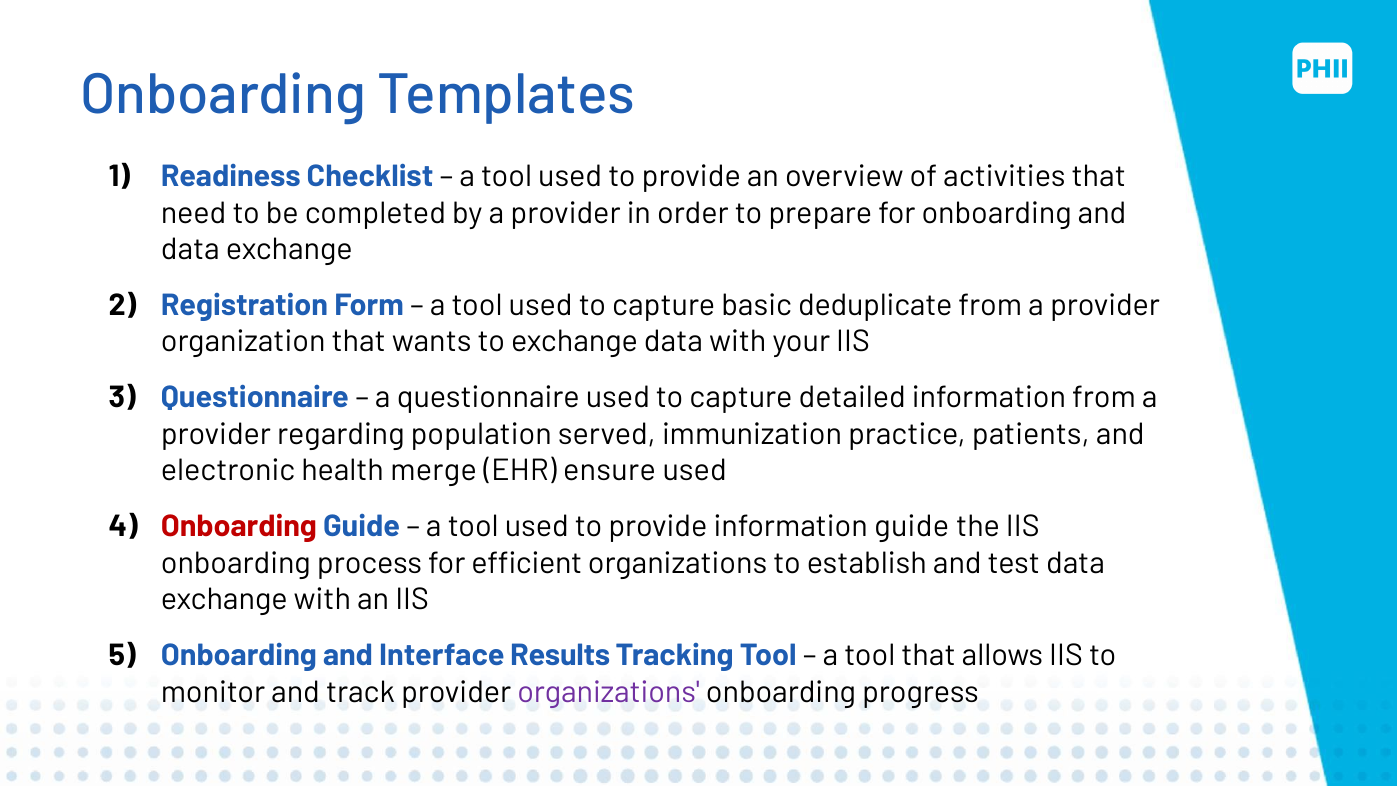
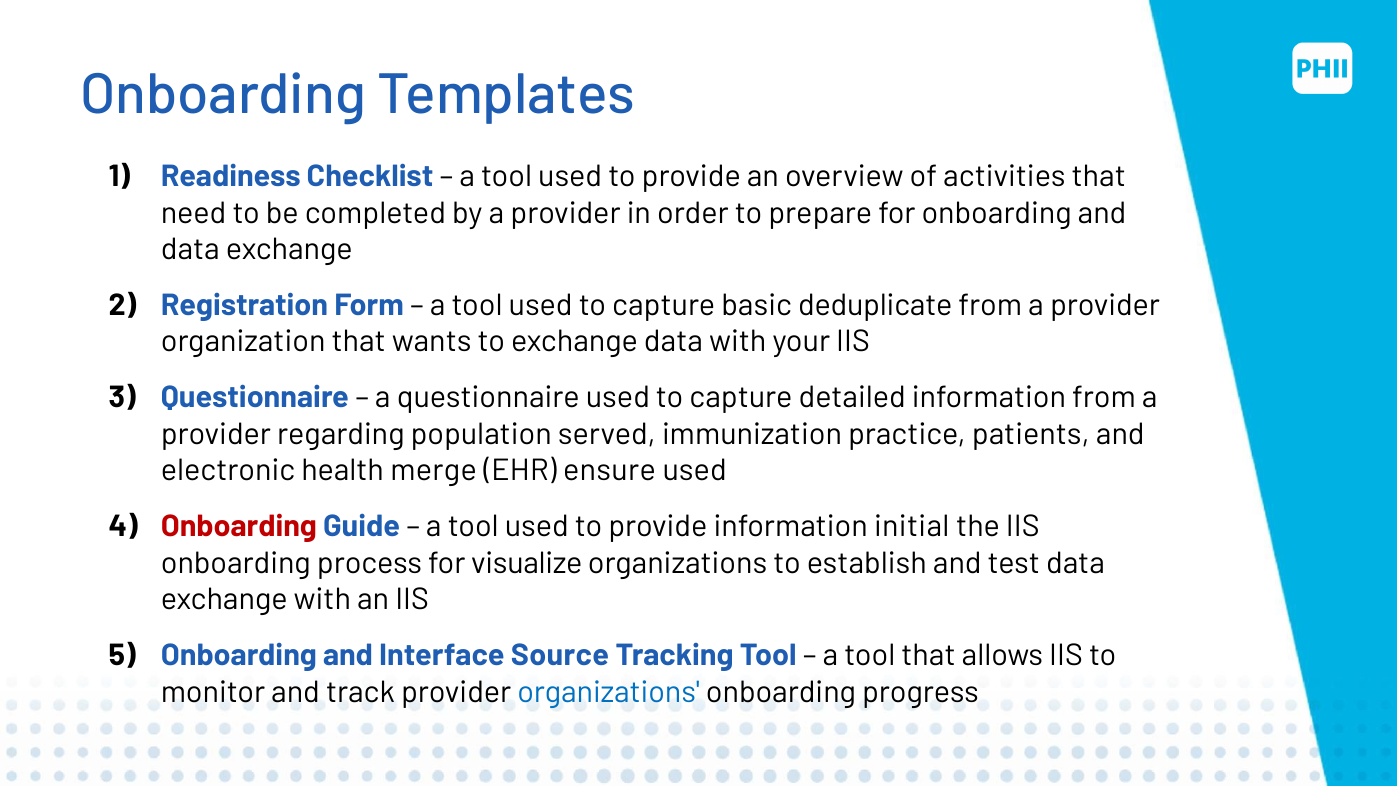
information guide: guide -> initial
efficient: efficient -> visualize
Results: Results -> Source
organizations at (609, 692) colour: purple -> blue
